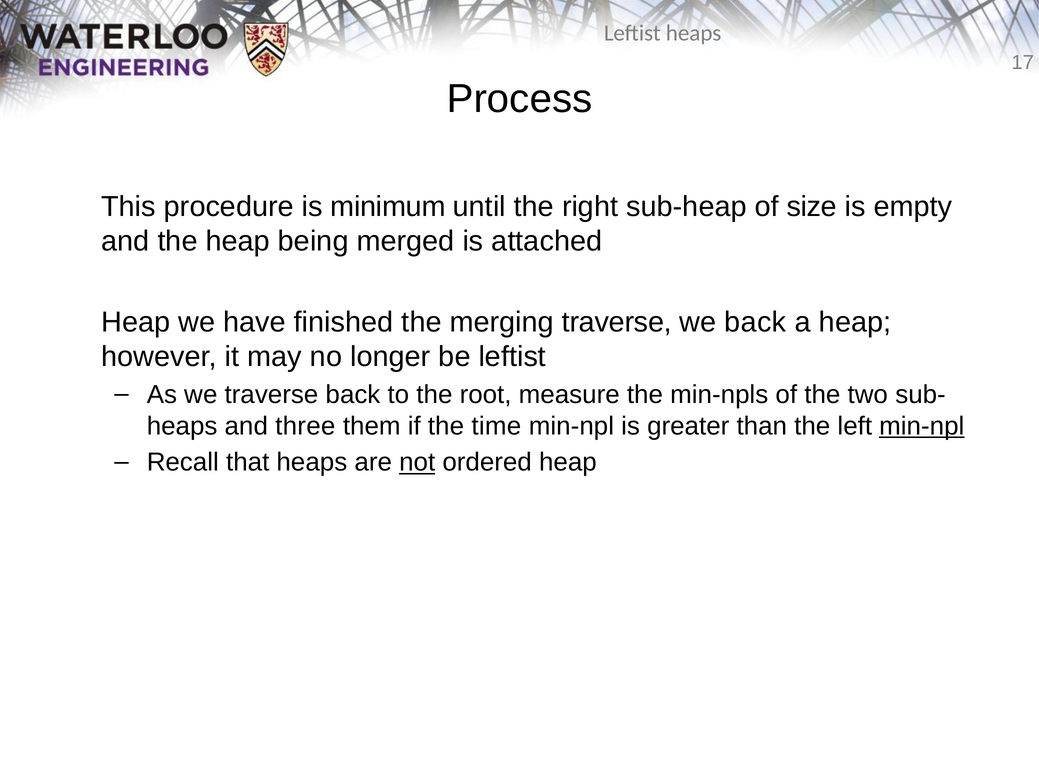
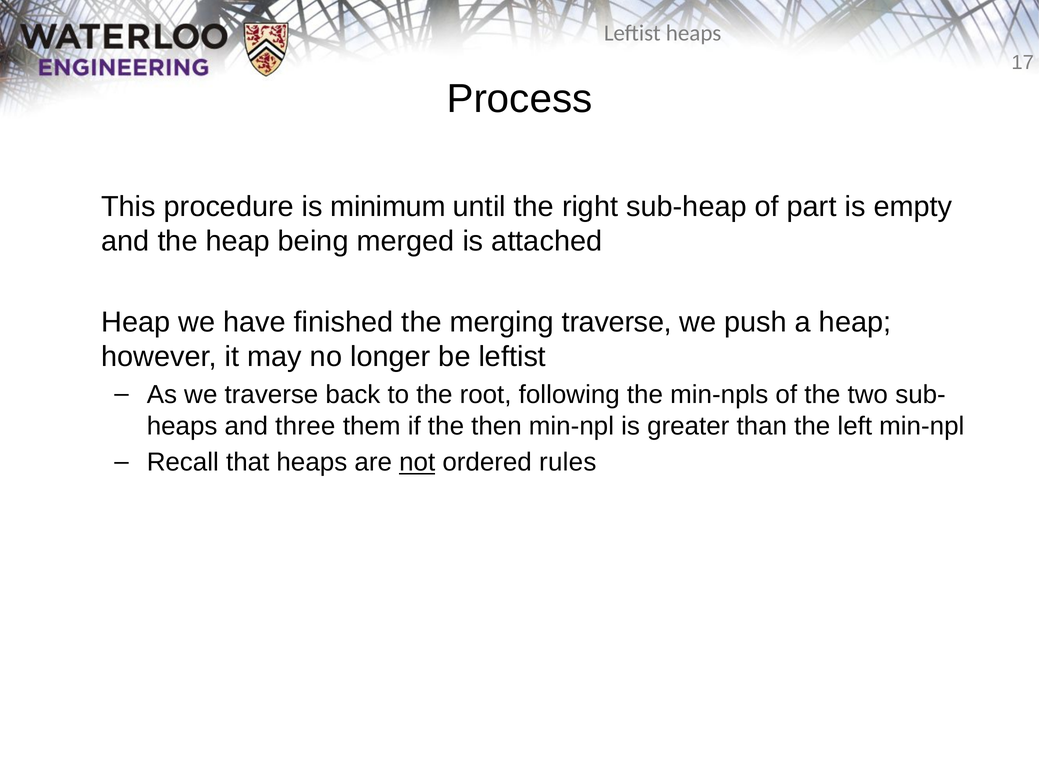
size: size -> part
we back: back -> push
measure: measure -> following
time: time -> then
min-npl at (922, 426) underline: present -> none
ordered heap: heap -> rules
